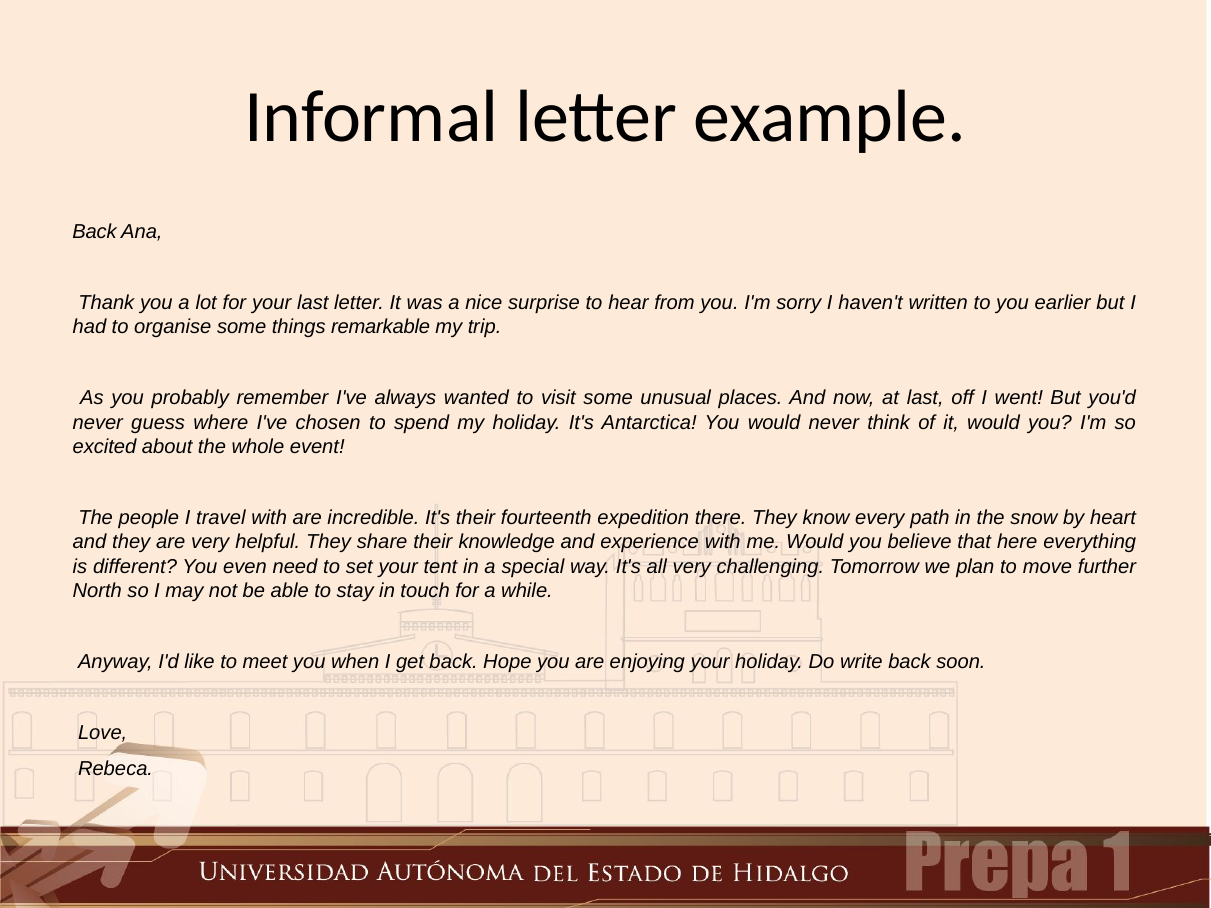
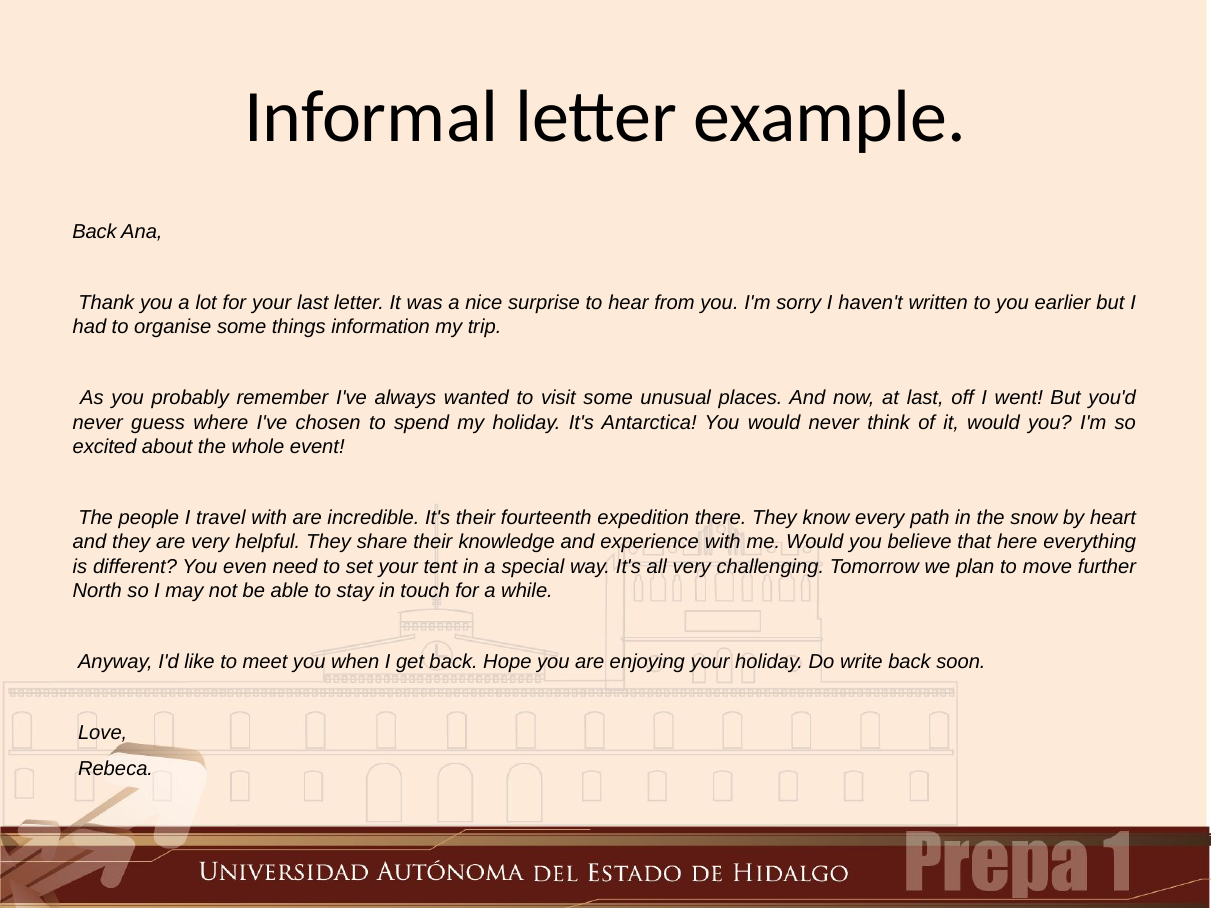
remarkable: remarkable -> information
